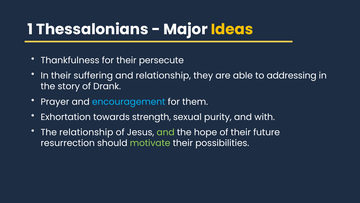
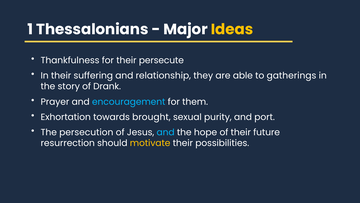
addressing: addressing -> gatherings
strength: strength -> brought
with: with -> port
The relationship: relationship -> persecution
and at (166, 132) colour: light green -> light blue
motivate colour: light green -> yellow
